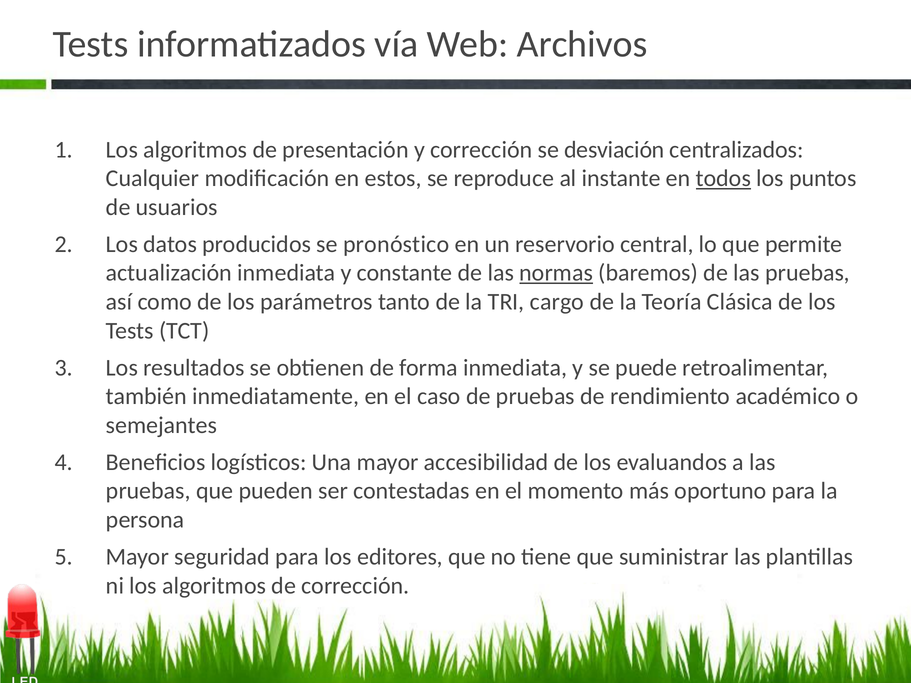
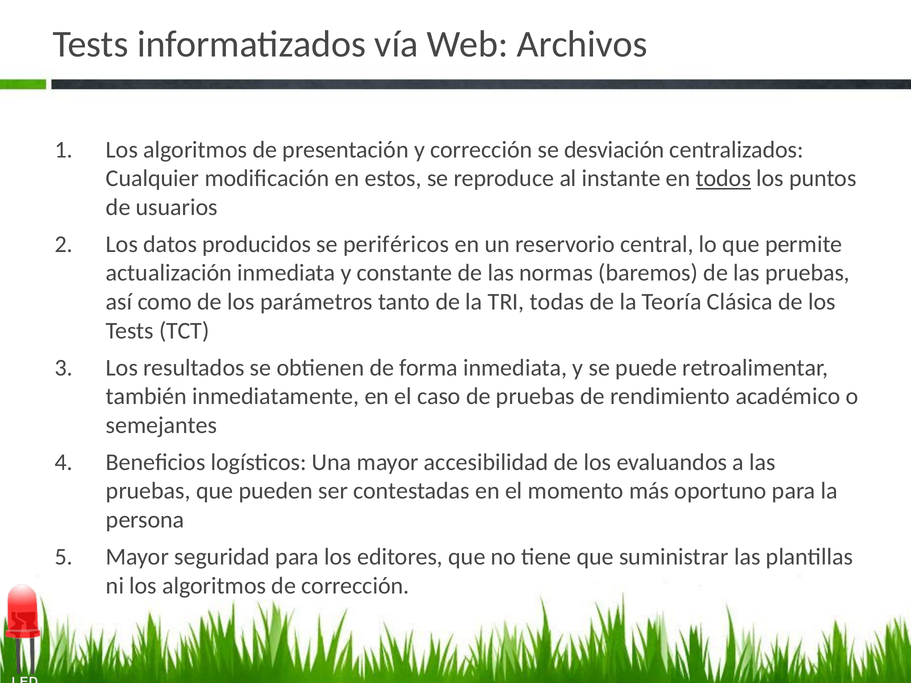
pronóstico: pronóstico -> periféricos
normas underline: present -> none
cargo: cargo -> todas
